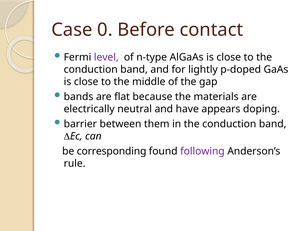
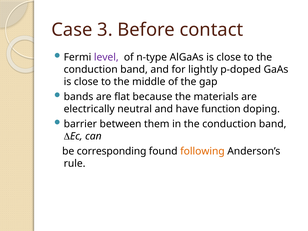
0: 0 -> 3
appears: appears -> function
following colour: purple -> orange
